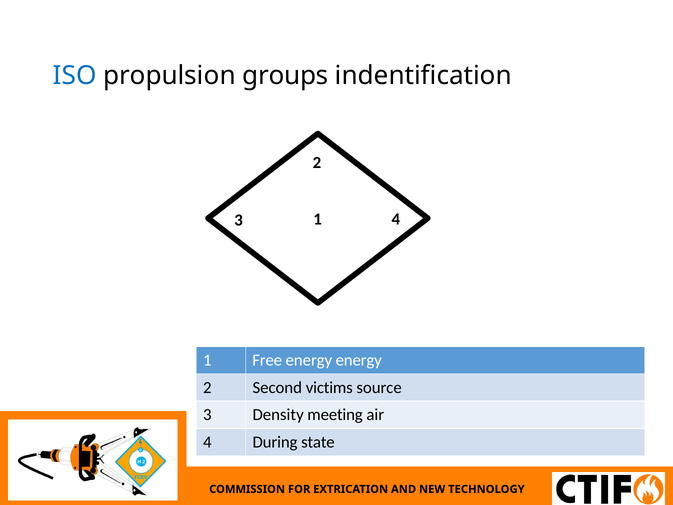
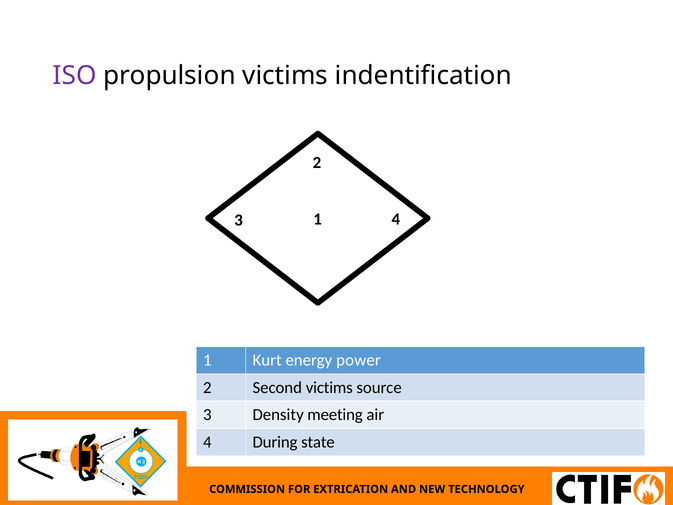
ISO colour: blue -> purple
propulsion groups: groups -> victims
Free: Free -> Kurt
energy energy: energy -> power
